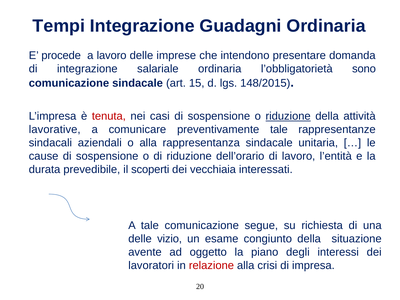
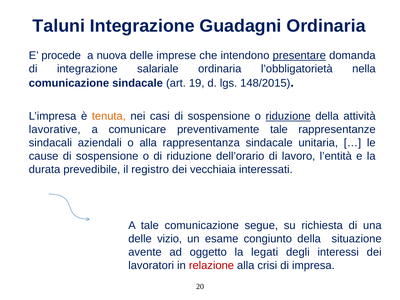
Tempi: Tempi -> Taluni
a lavoro: lavoro -> nuova
presentare underline: none -> present
sono: sono -> nella
15: 15 -> 19
tenuta colour: red -> orange
scoperti: scoperti -> registro
piano: piano -> legati
